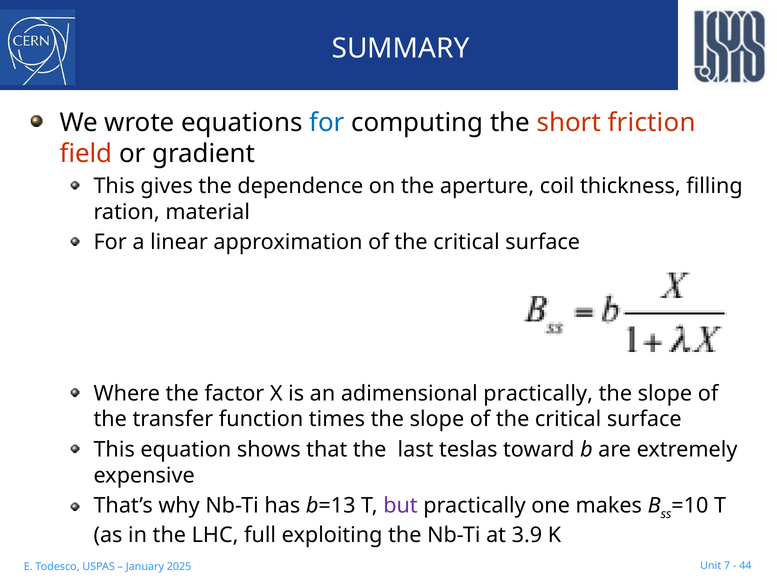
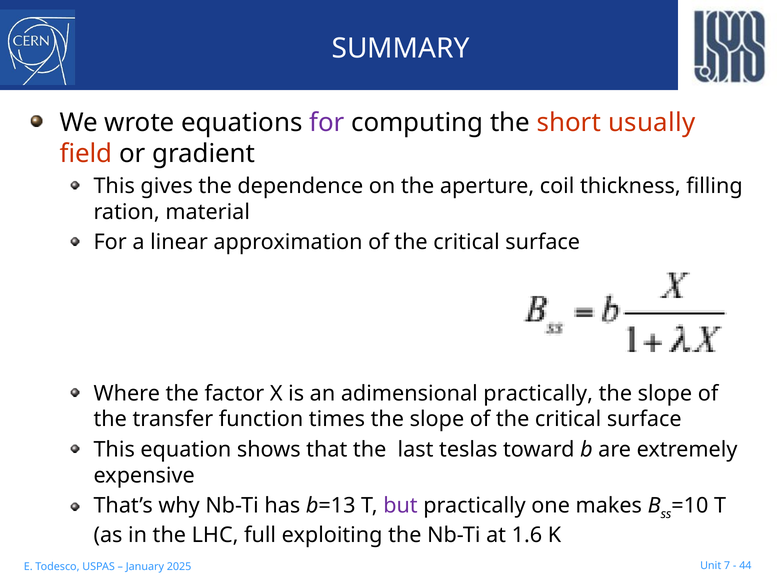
for at (327, 122) colour: blue -> purple
friction: friction -> usually
3.9: 3.9 -> 1.6
